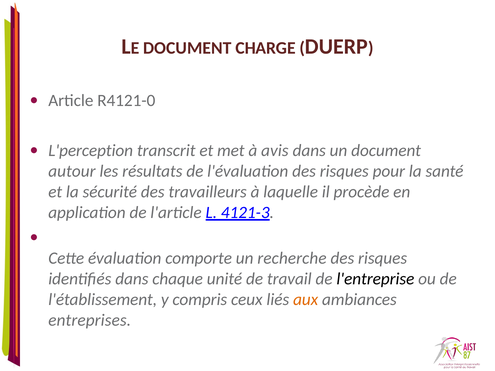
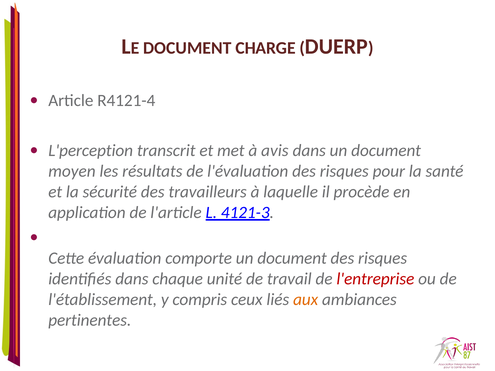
R4121-0: R4121-0 -> R4121-4
autour: autour -> moyen
comporte un recherche: recherche -> document
l'entreprise colour: black -> red
entreprises: entreprises -> pertinentes
